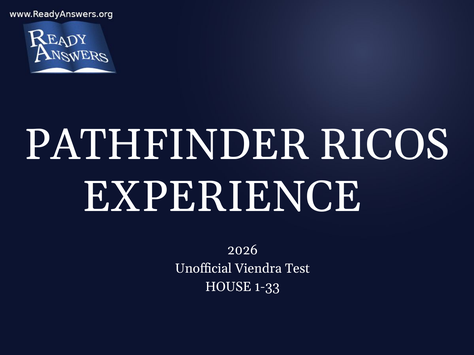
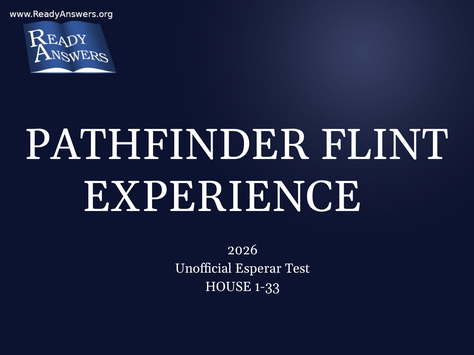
RICOS: RICOS -> FLINT
Viendra: Viendra -> Esperar
